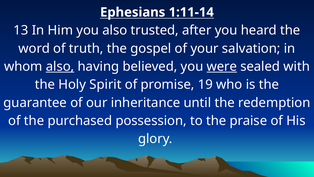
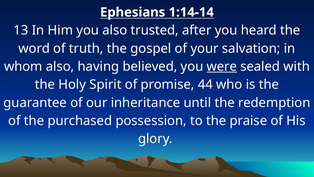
1:11-14: 1:11-14 -> 1:14-14
also at (60, 66) underline: present -> none
19: 19 -> 44
